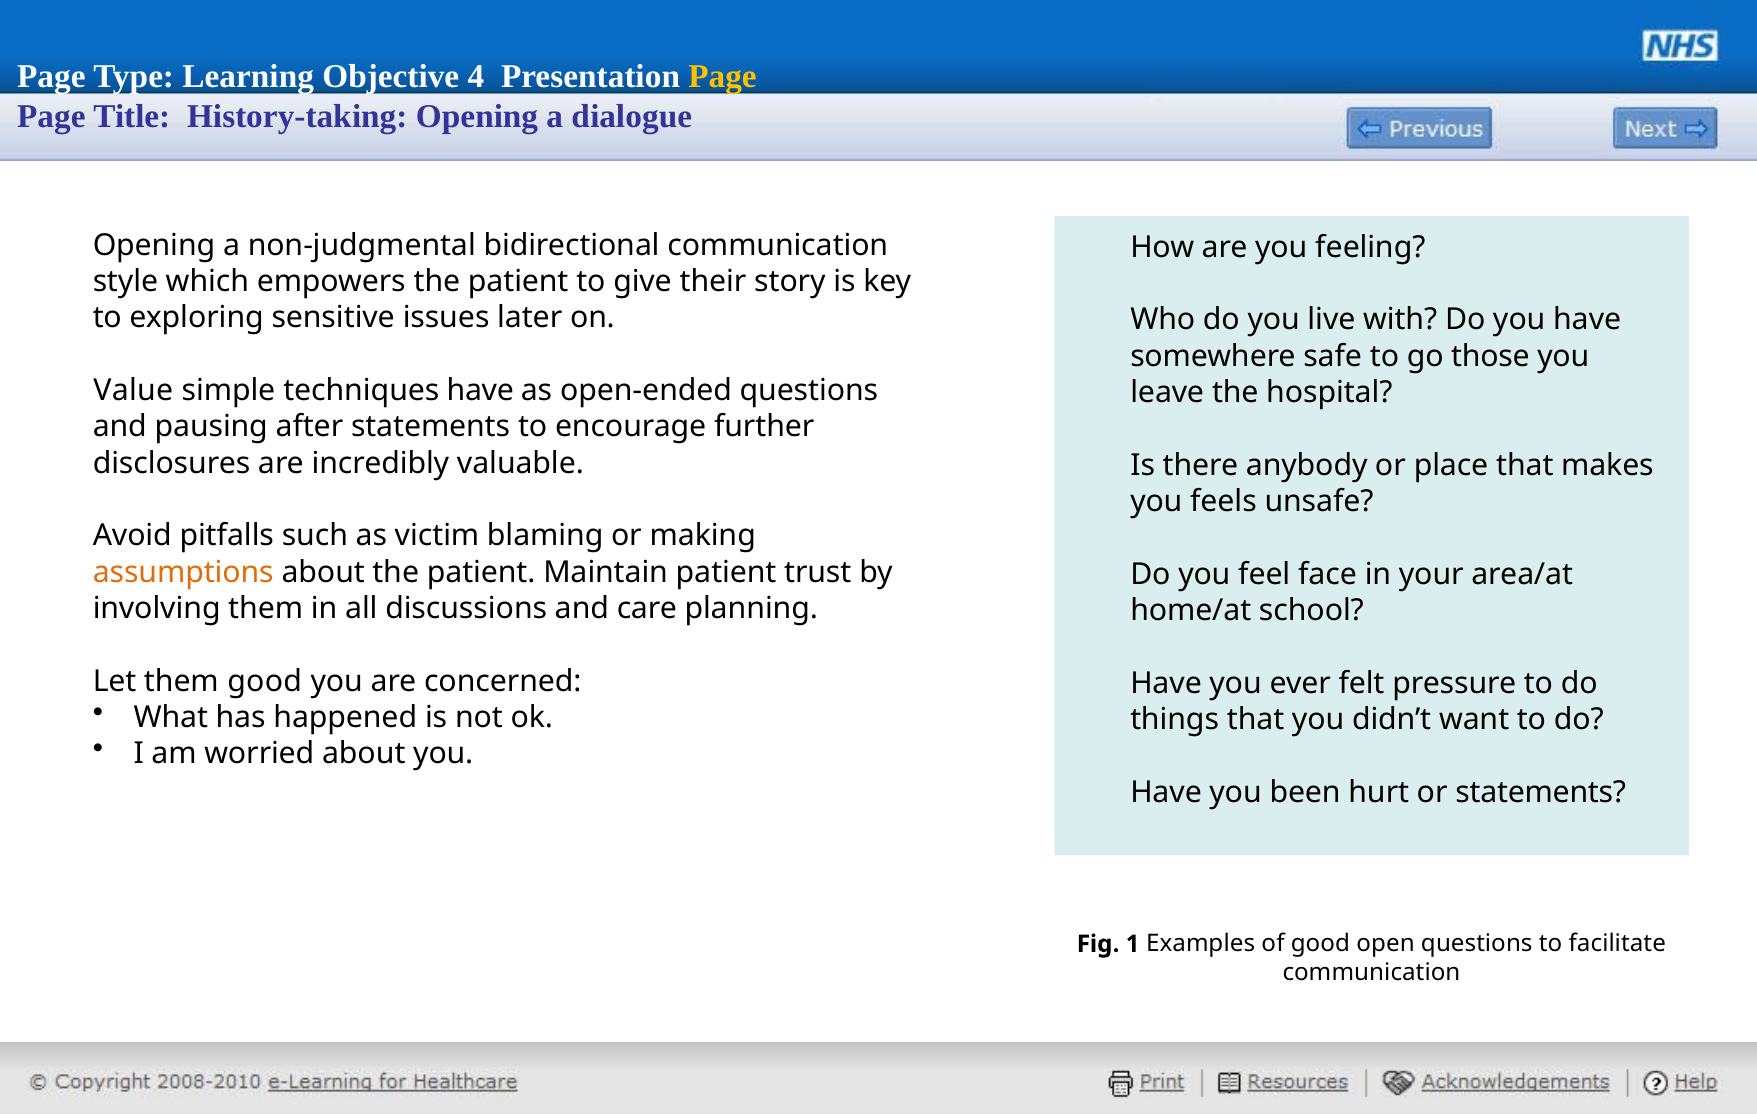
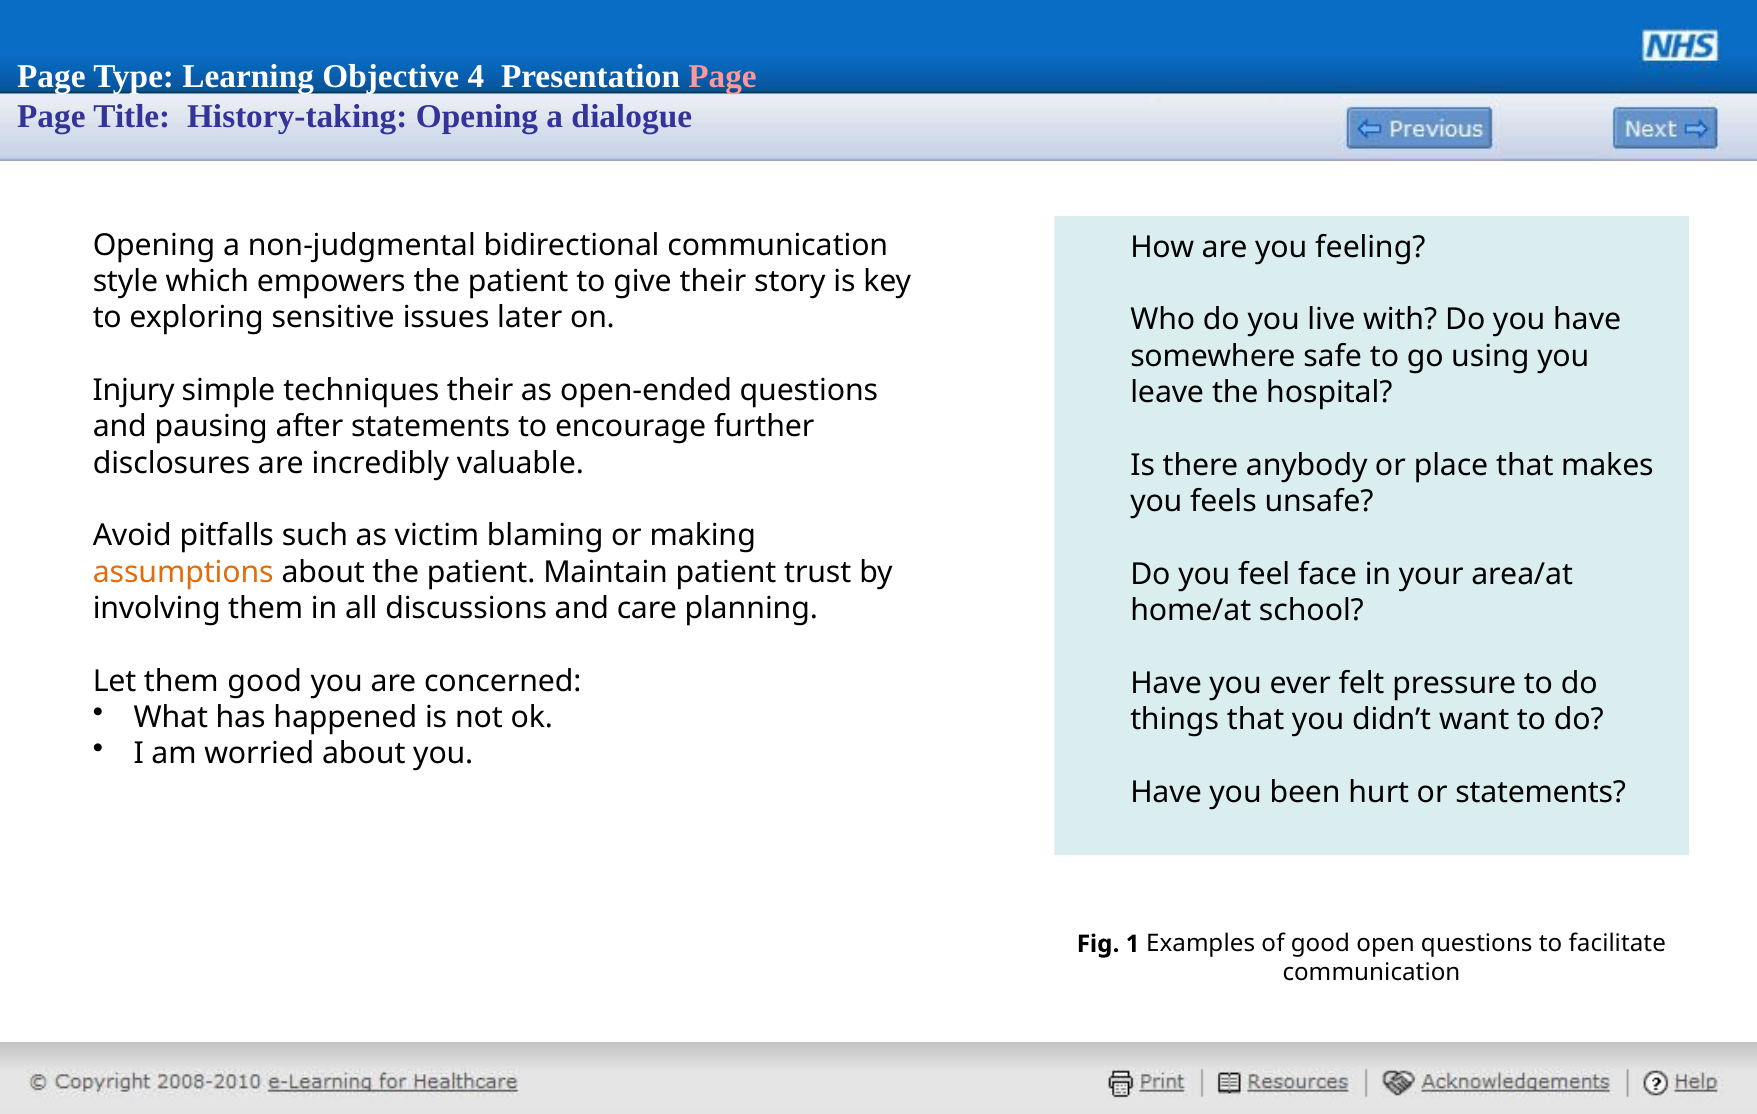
Page at (723, 76) colour: yellow -> pink
those: those -> using
Value: Value -> Injury
techniques have: have -> their
